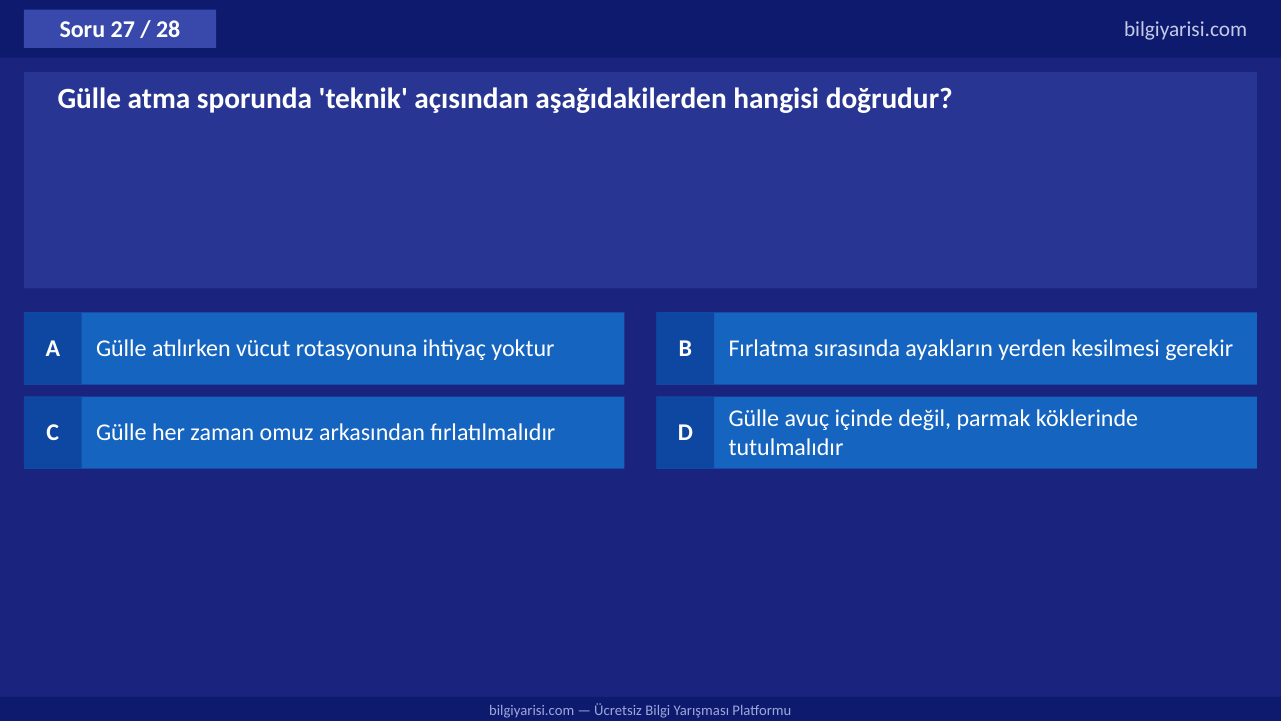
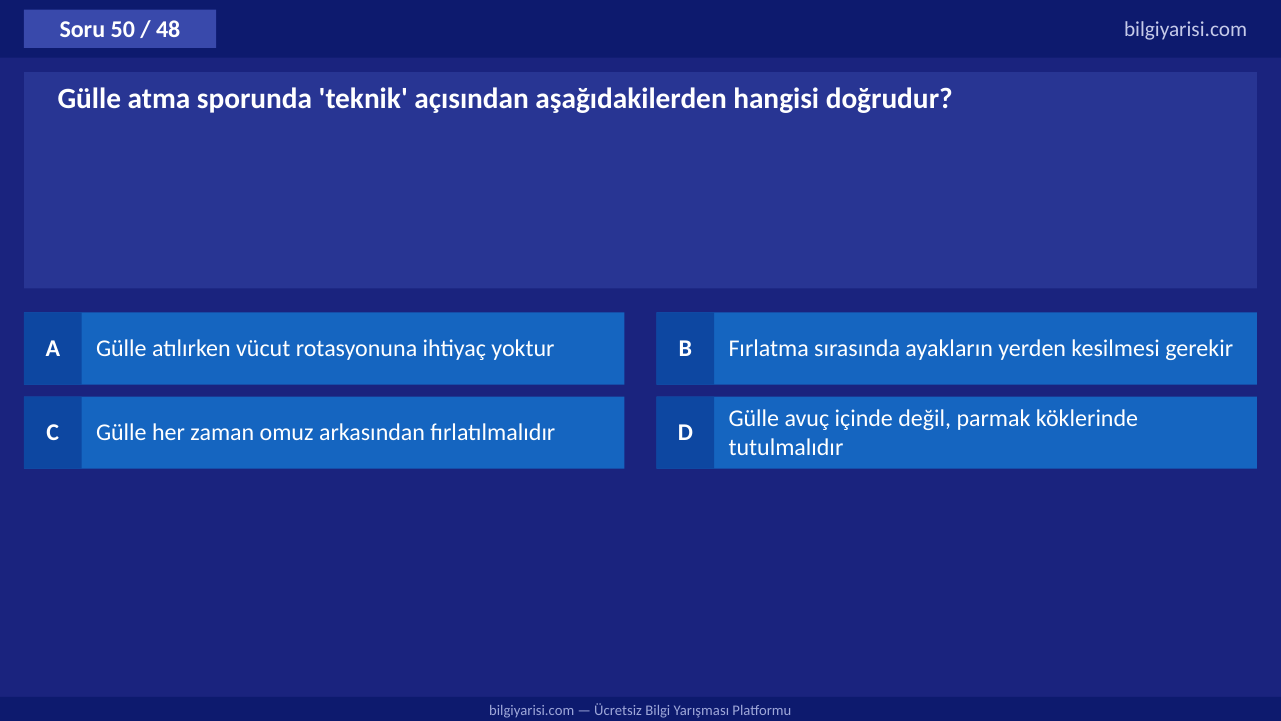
27: 27 -> 50
28: 28 -> 48
